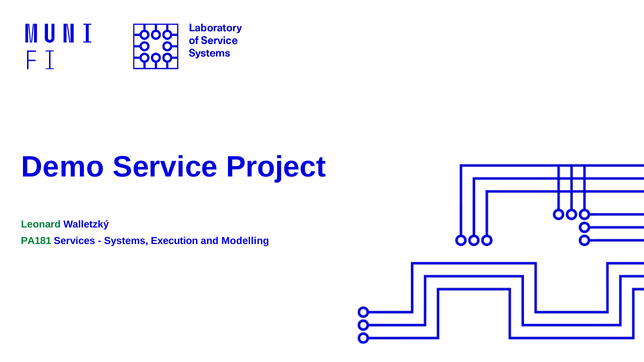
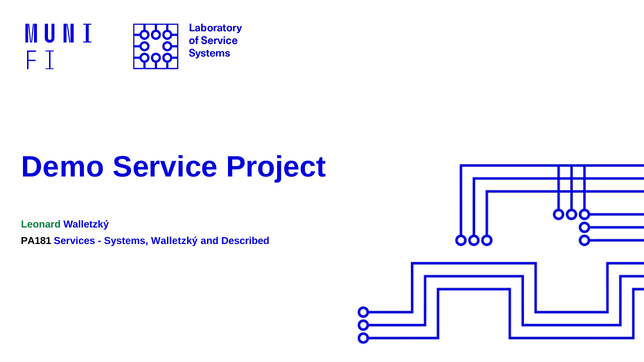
PA181 colour: green -> black
Systems Execution: Execution -> Walletzký
Modelling: Modelling -> Described
